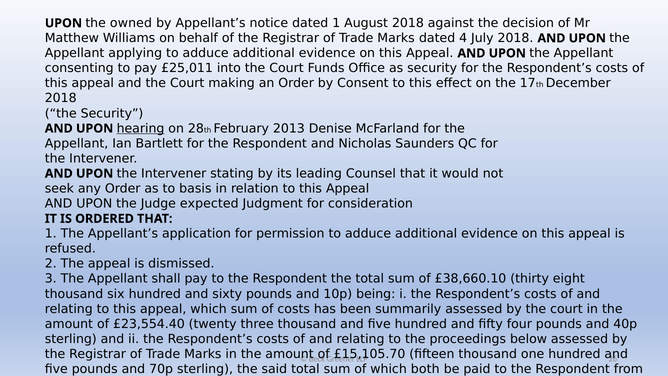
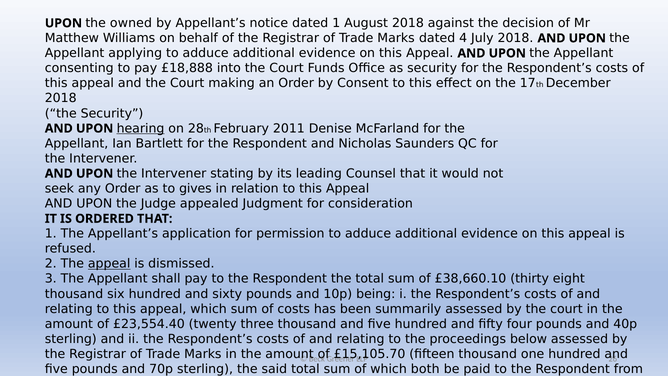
£25,011: £25,011 -> £18,888
2013: 2013 -> 2011
basis: basis -> gives
expected: expected -> appealed
appeal at (109, 264) underline: none -> present
